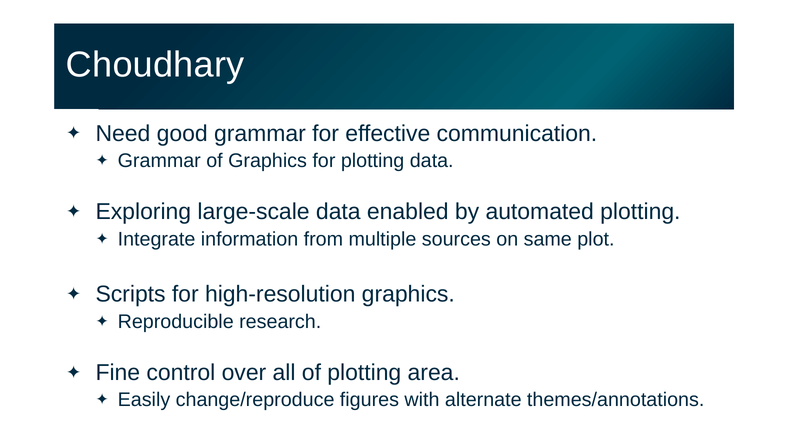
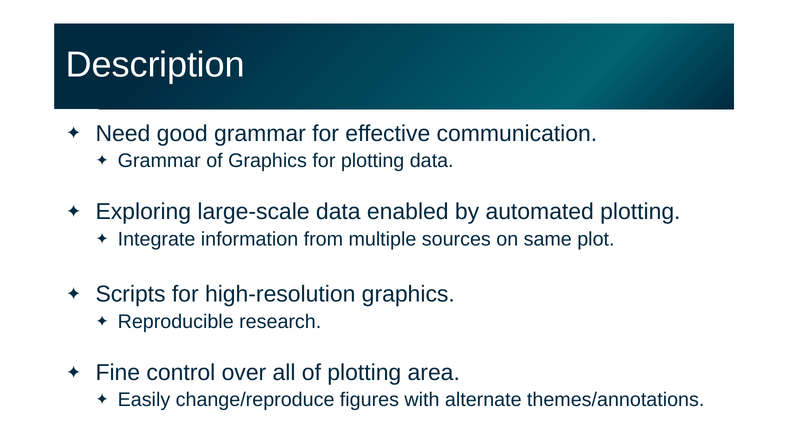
Choudhary: Choudhary -> Description
